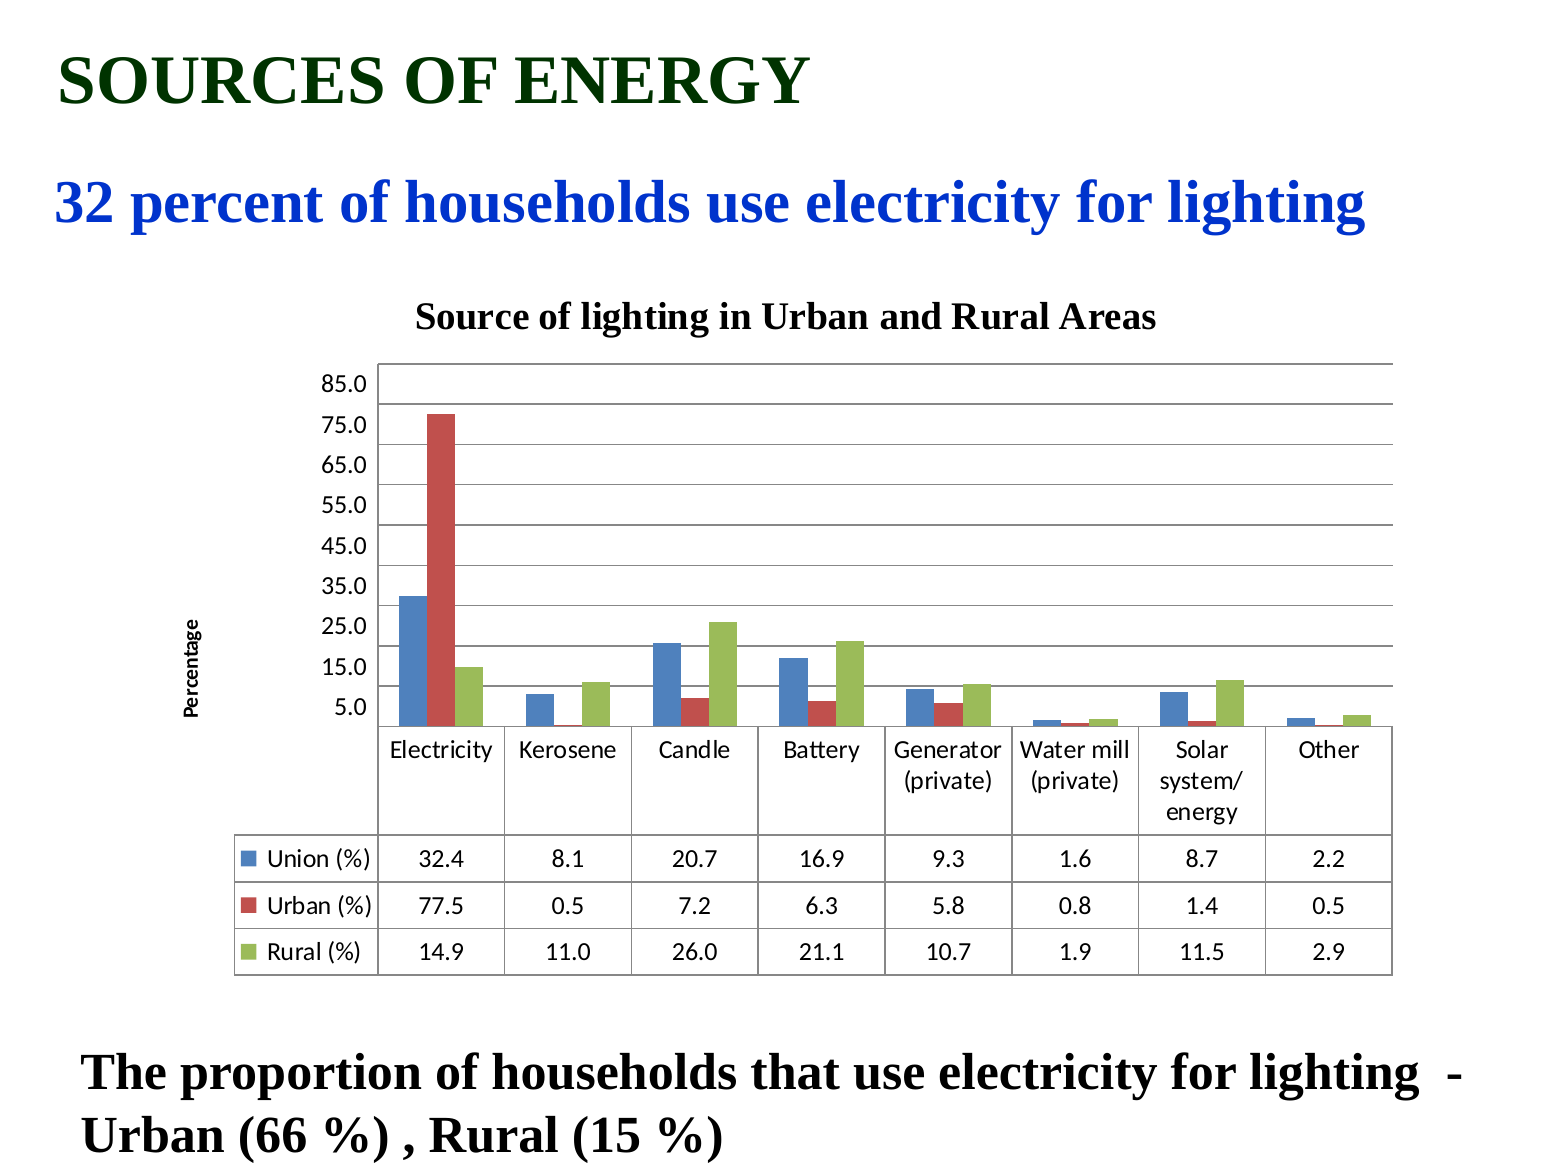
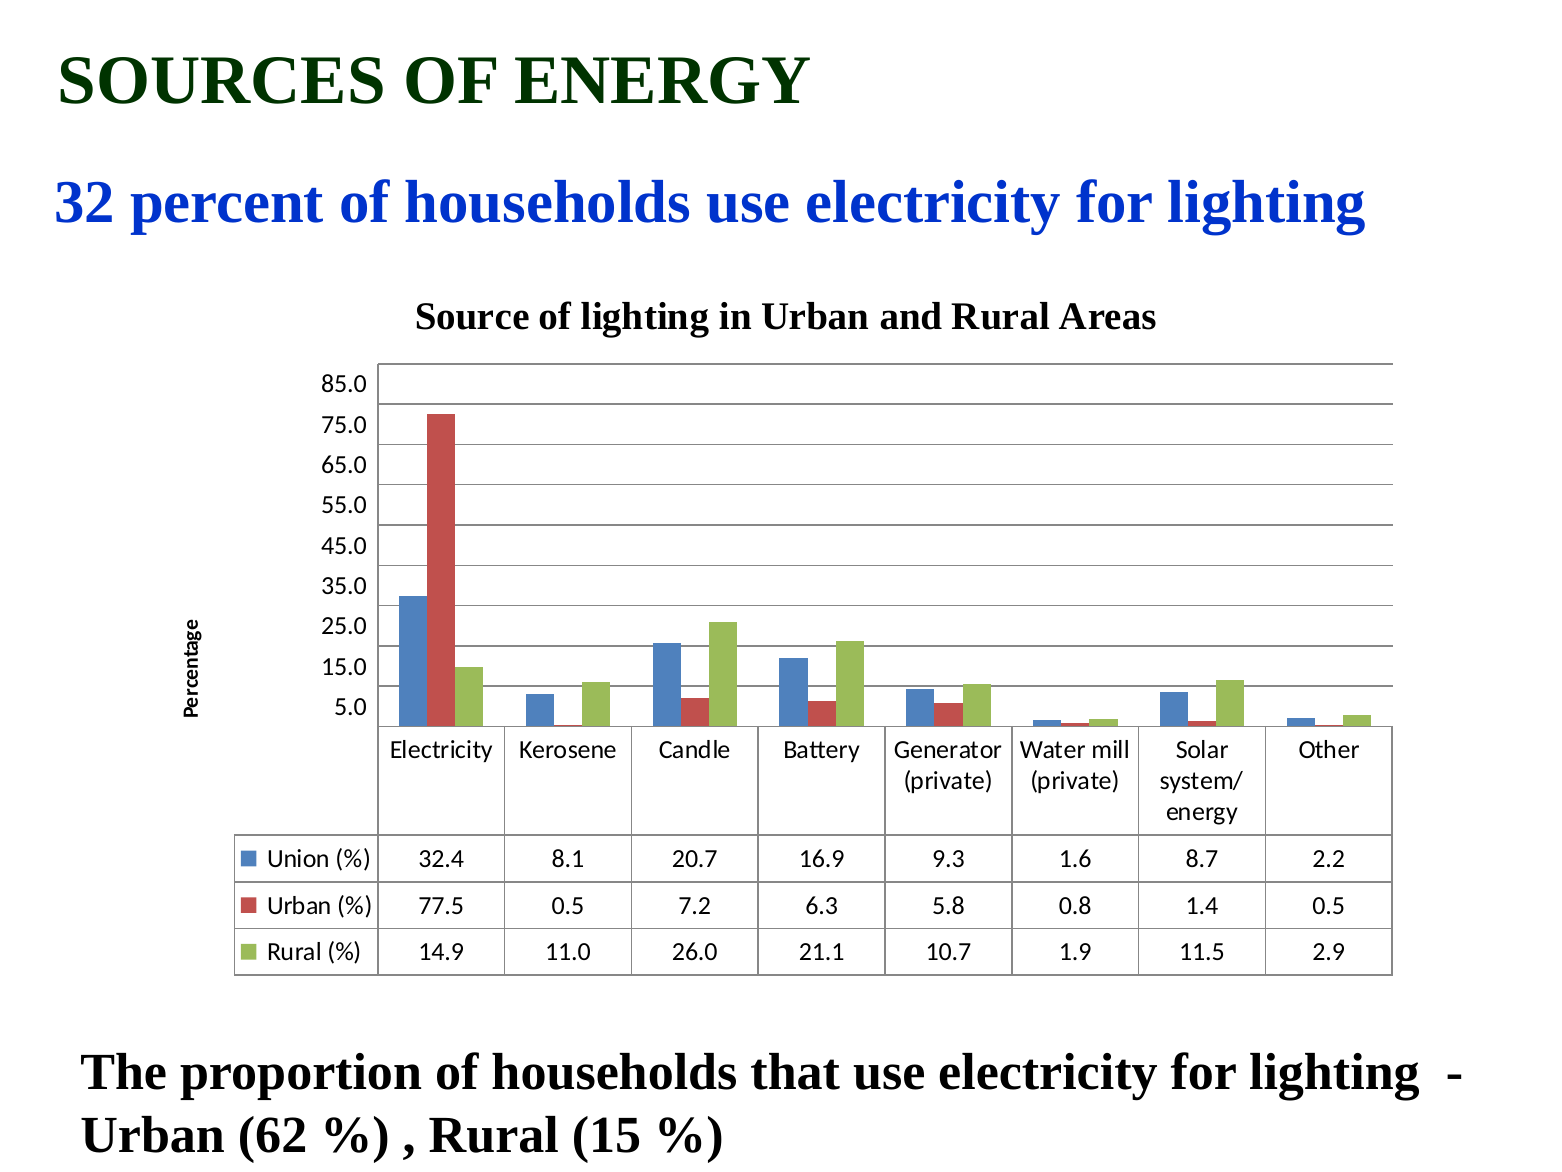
66: 66 -> 62
